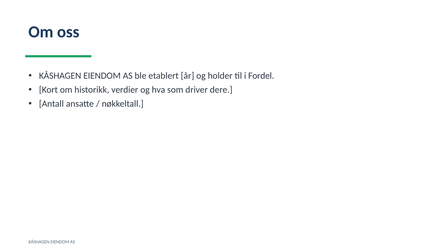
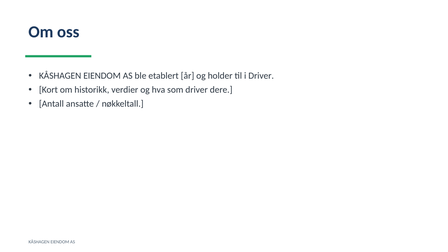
i Fordel: Fordel -> Driver
